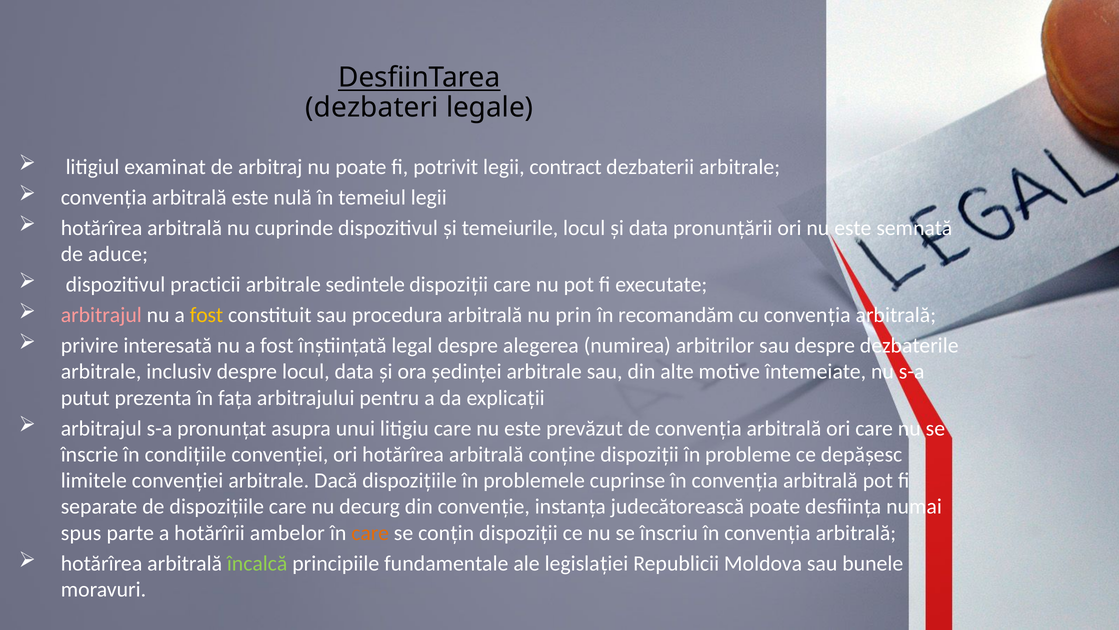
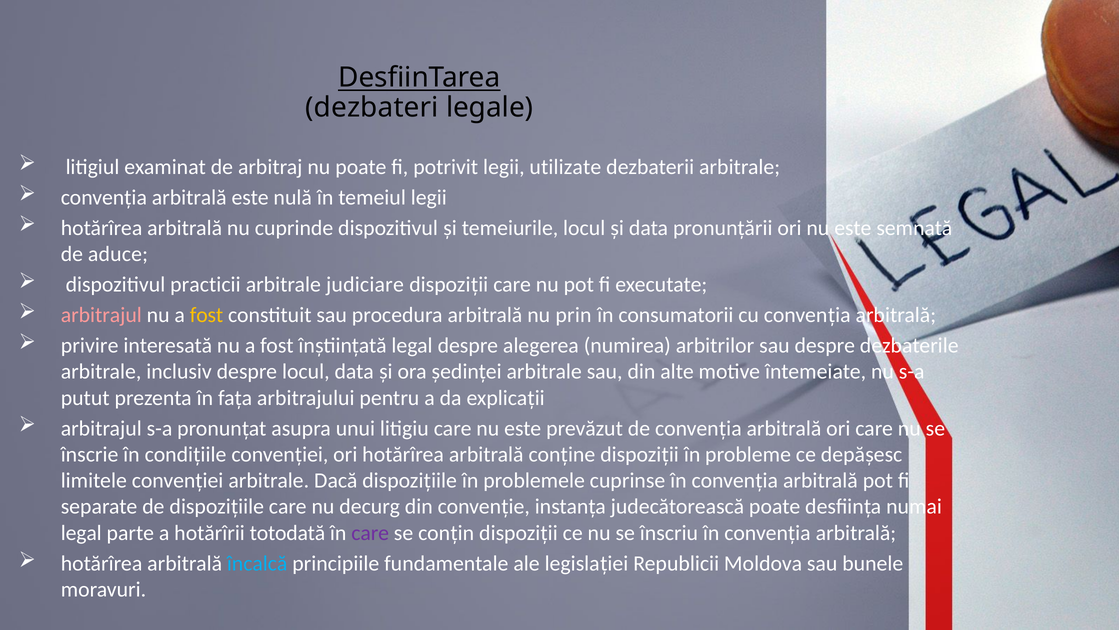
contract: contract -> utilizate
sedintele: sedintele -> judiciare
recomandăm: recomandăm -> consumatorii
spus at (81, 532): spus -> legal
ambelor: ambelor -> totodată
care at (370, 532) colour: orange -> purple
încalcă colour: light green -> light blue
